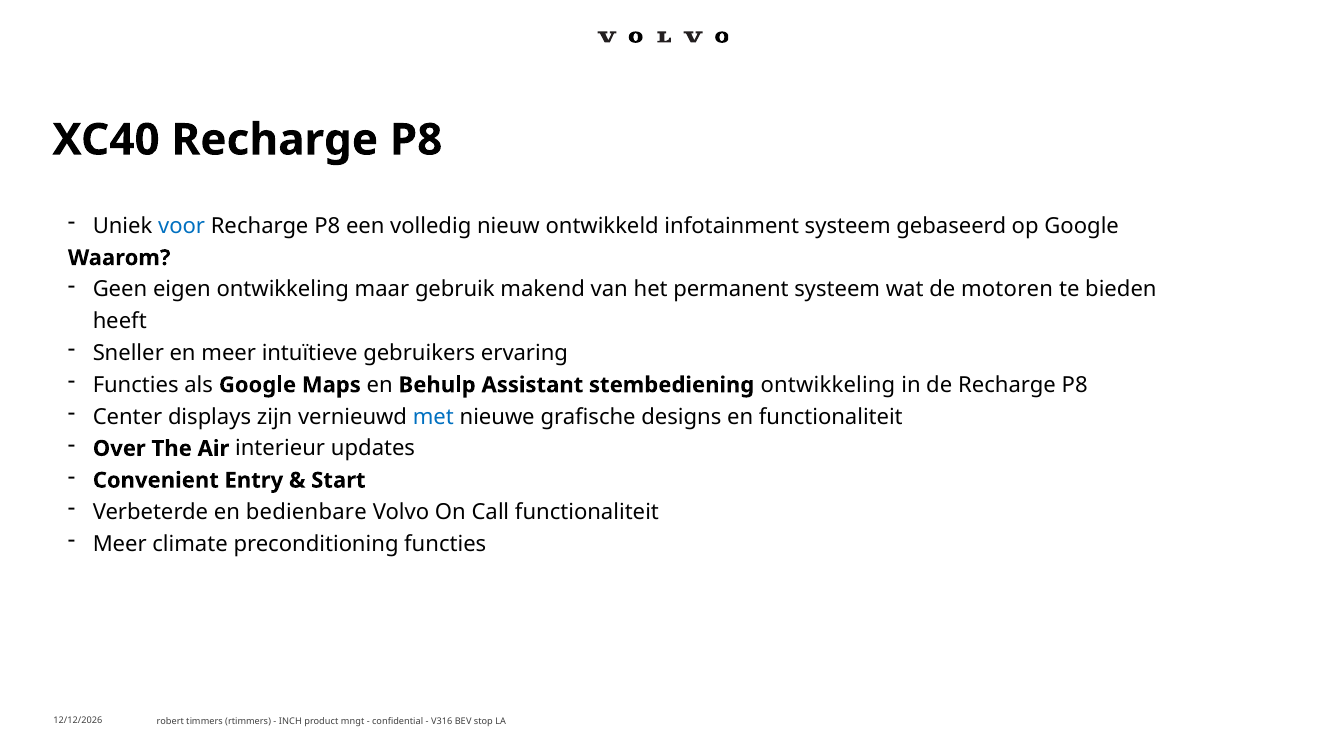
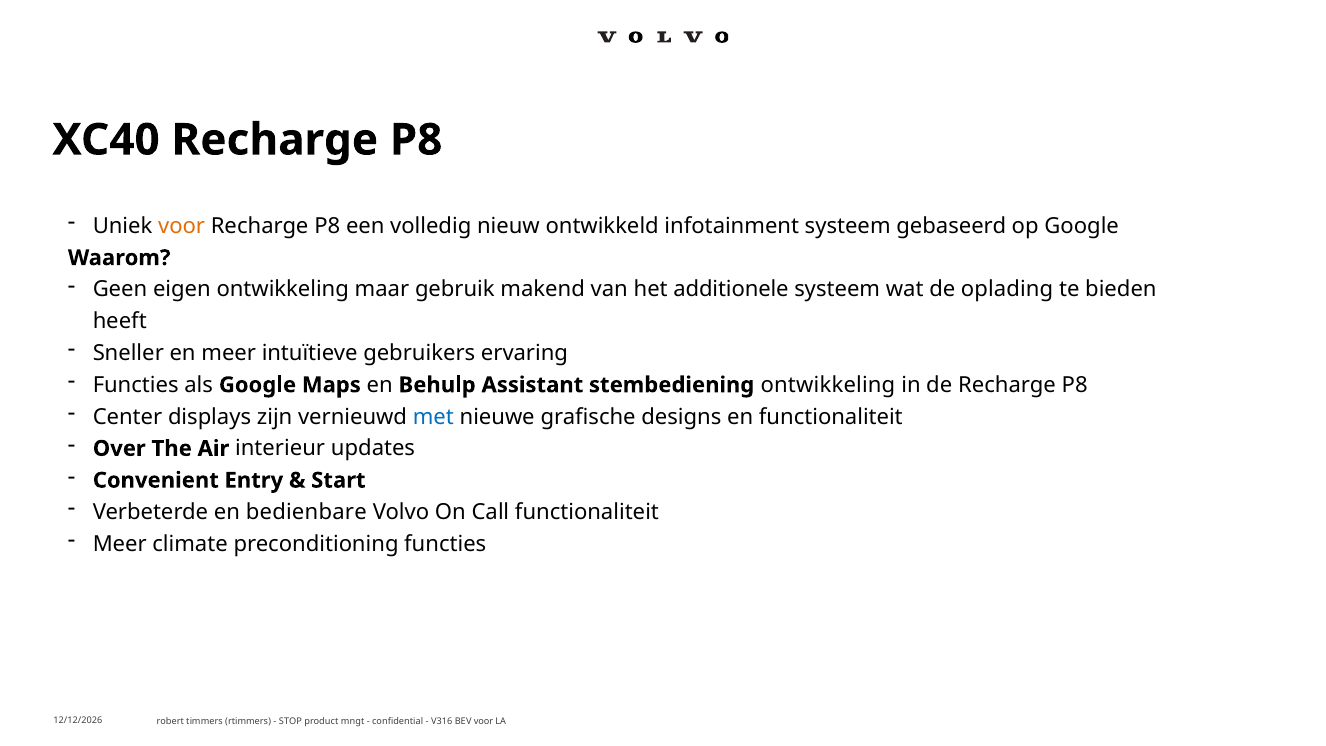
voor at (182, 226) colour: blue -> orange
permanent: permanent -> additionele
motoren: motoren -> oplading
INCH: INCH -> STOP
BEV stop: stop -> voor
